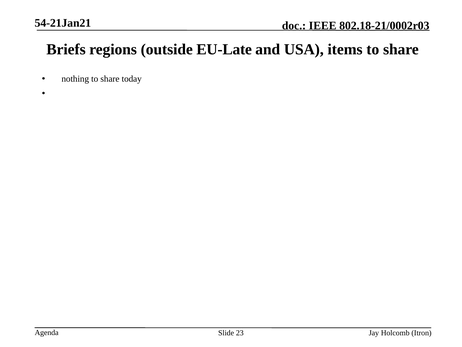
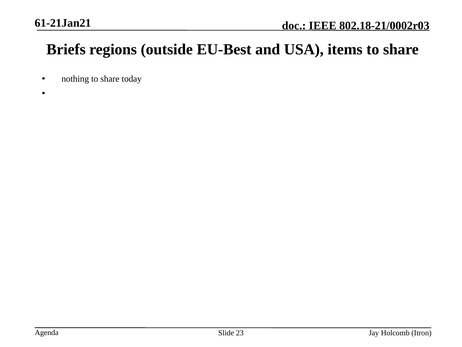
54-21Jan21: 54-21Jan21 -> 61-21Jan21
EU-Late: EU-Late -> EU-Best
